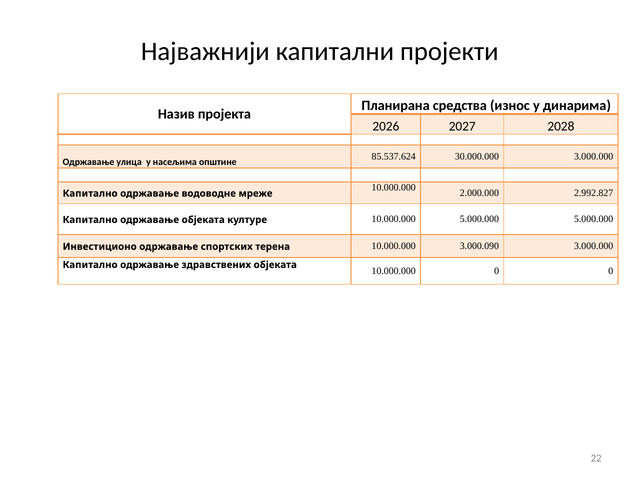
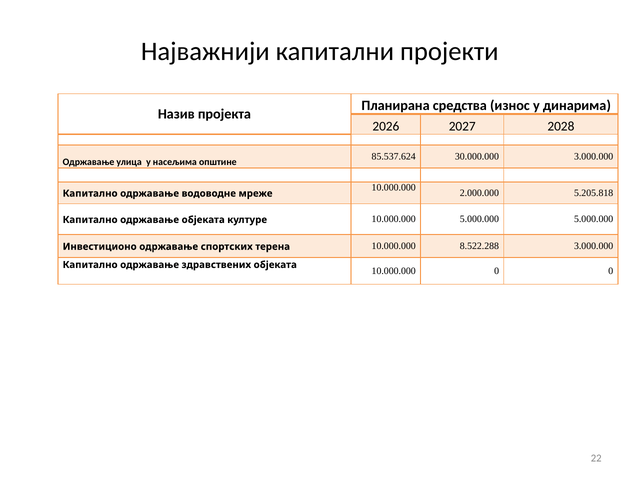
2.992.827: 2.992.827 -> 5.205.818
3.000.090: 3.000.090 -> 8.522.288
